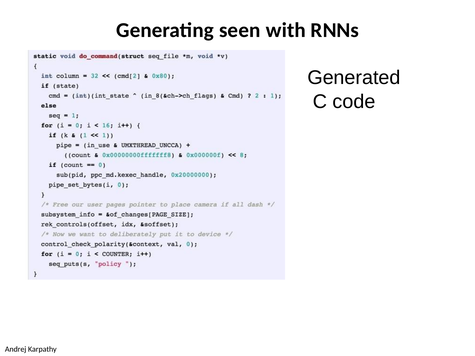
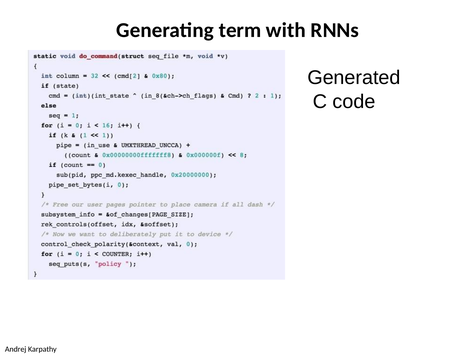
seen: seen -> term
